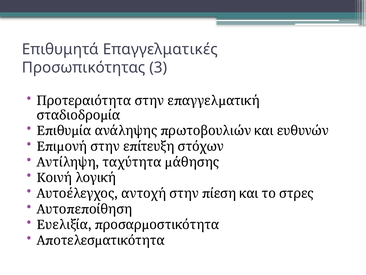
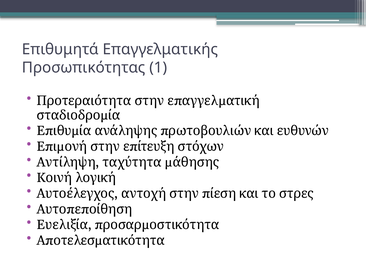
Επαγγελματικές: Επαγγελματικές -> Επαγγελματικής
3: 3 -> 1
